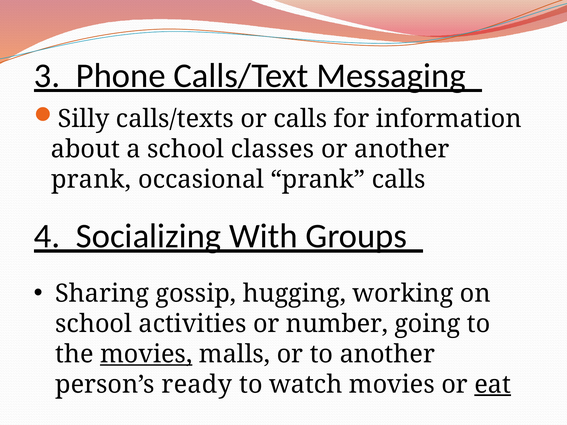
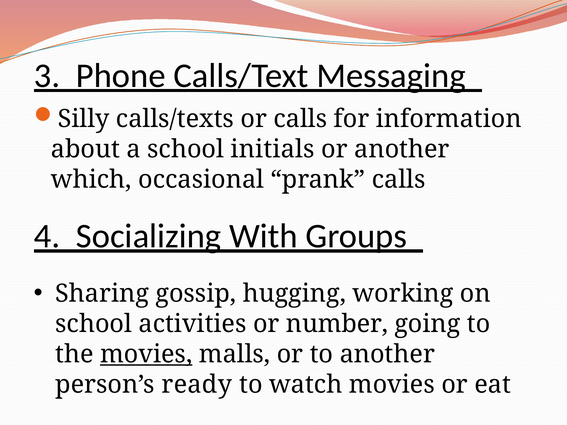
classes: classes -> initials
prank at (91, 179): prank -> which
eat underline: present -> none
